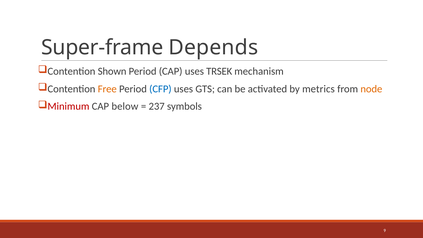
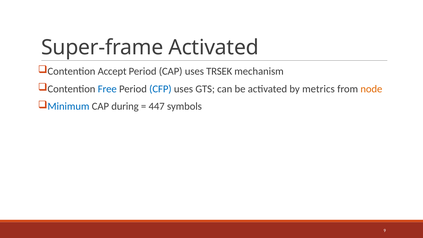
Super-frame Depends: Depends -> Activated
Shown: Shown -> Accept
Free colour: orange -> blue
Minimum colour: red -> blue
below: below -> during
237: 237 -> 447
